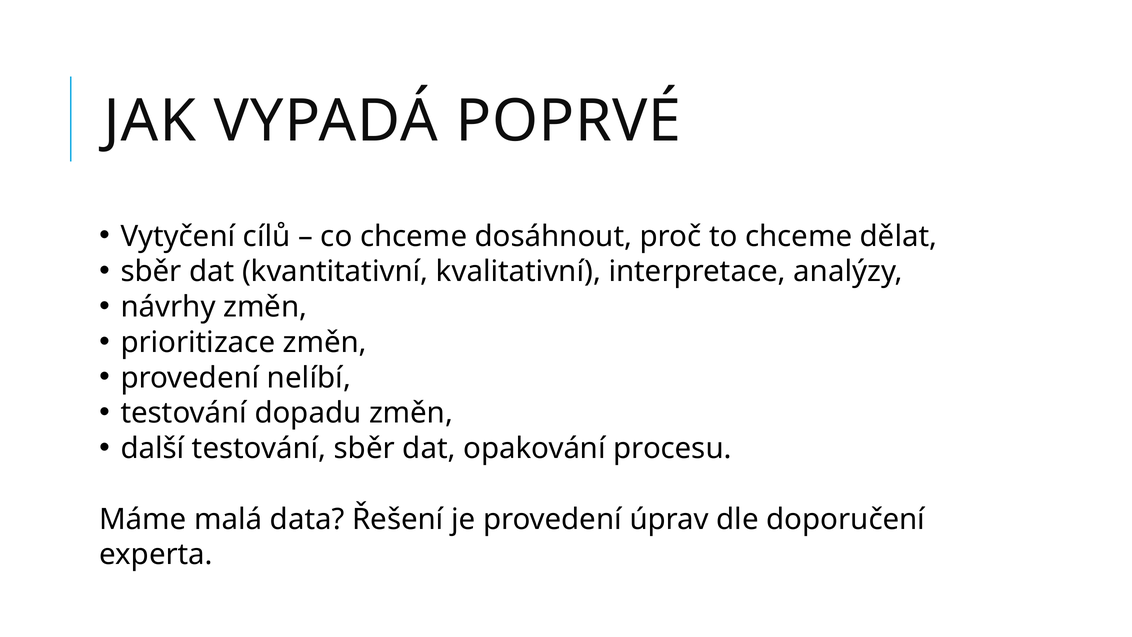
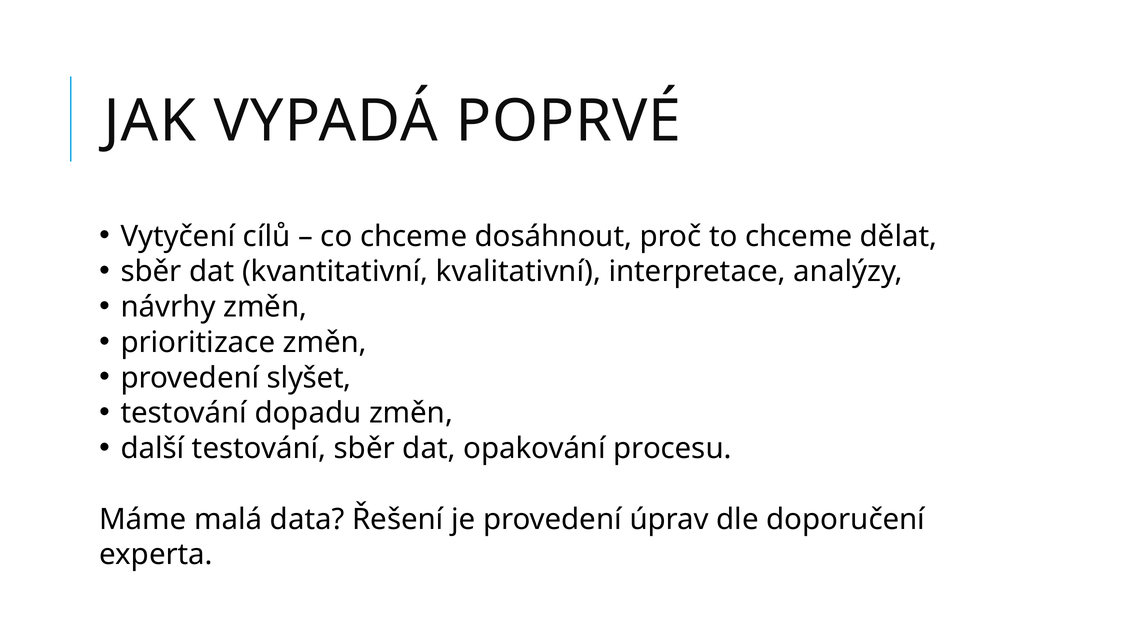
nelíbí: nelíbí -> slyšet
